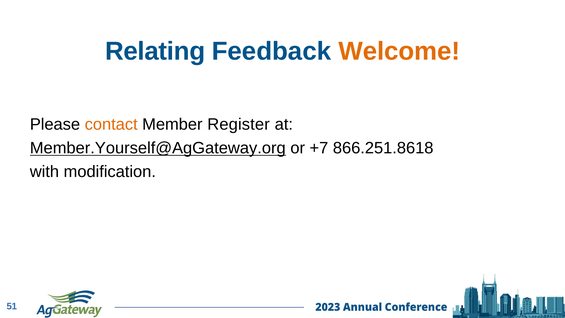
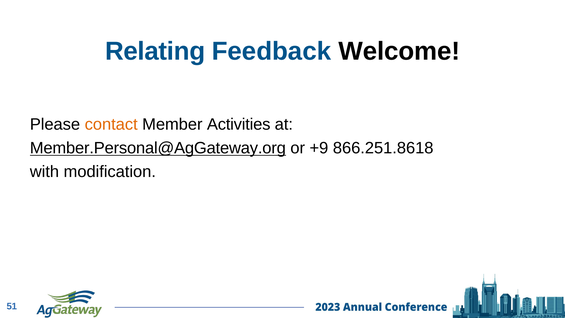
Welcome colour: orange -> black
Register: Register -> Activities
Member.Yourself@AgGateway.org: Member.Yourself@AgGateway.org -> Member.Personal@AgGateway.org
+7: +7 -> +9
